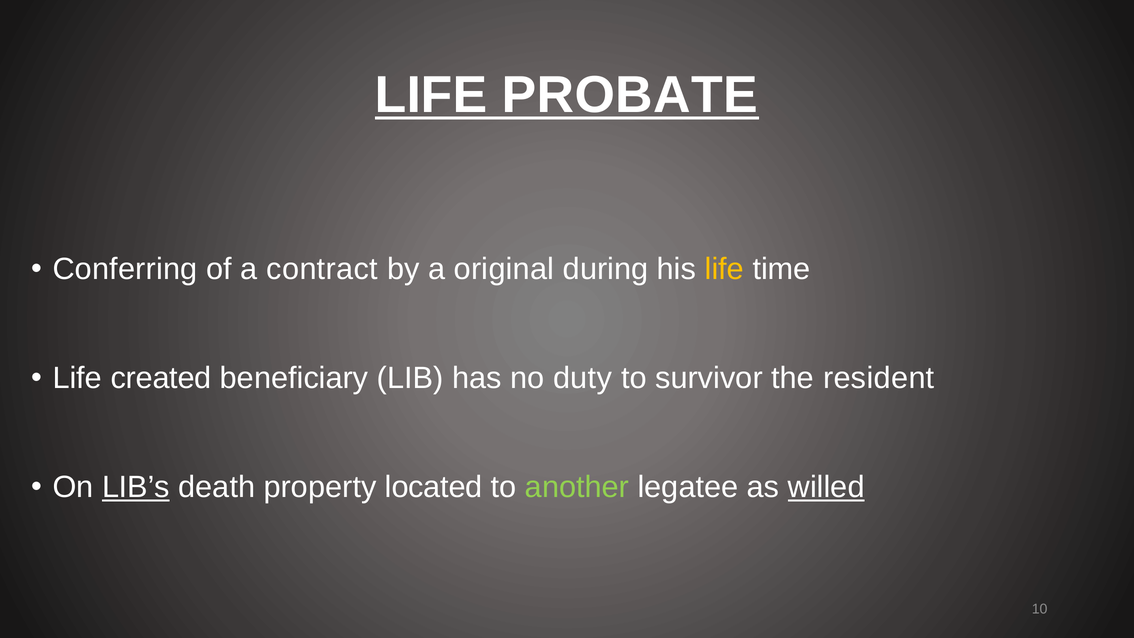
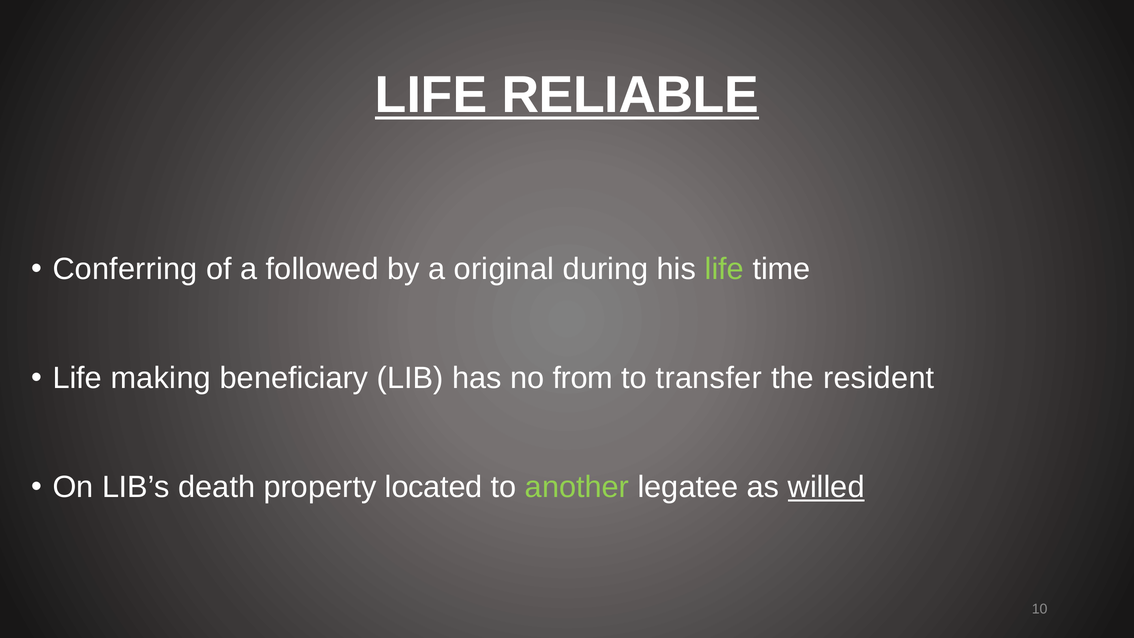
PROBATE: PROBATE -> RELIABLE
contract: contract -> followed
life at (724, 269) colour: yellow -> light green
created: created -> making
duty: duty -> from
survivor: survivor -> transfer
LIB’s underline: present -> none
